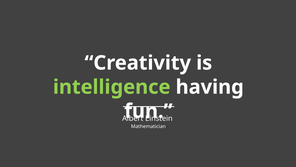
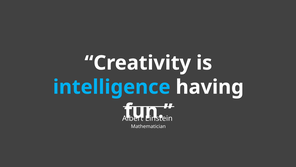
intelligence colour: light green -> light blue
